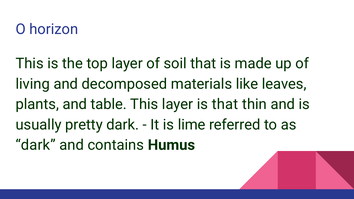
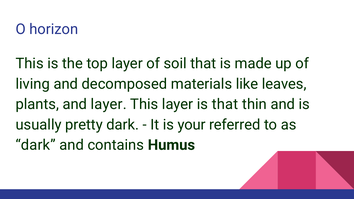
and table: table -> layer
lime: lime -> your
